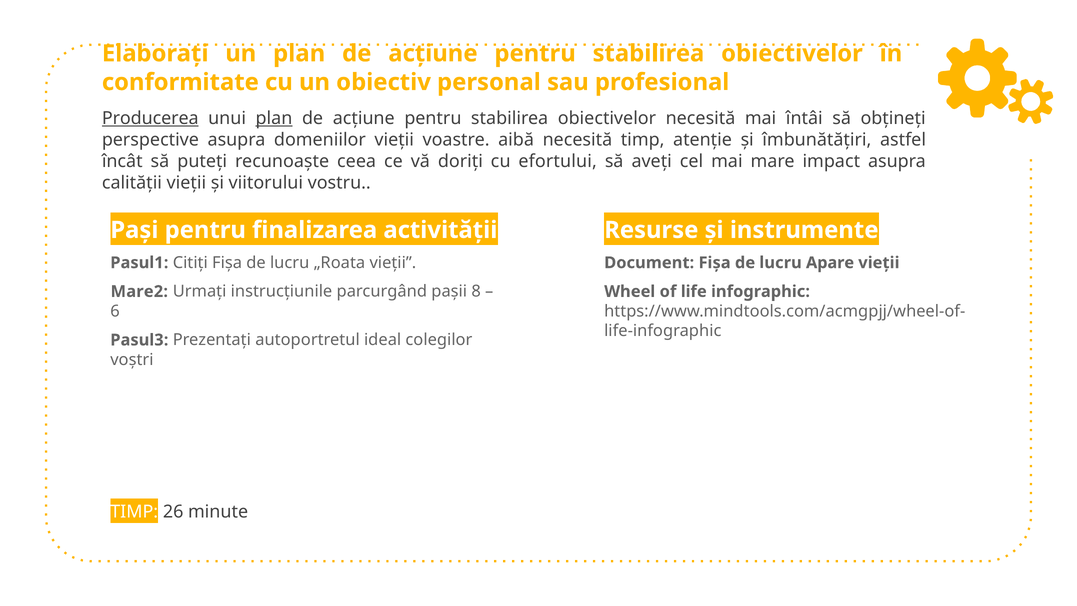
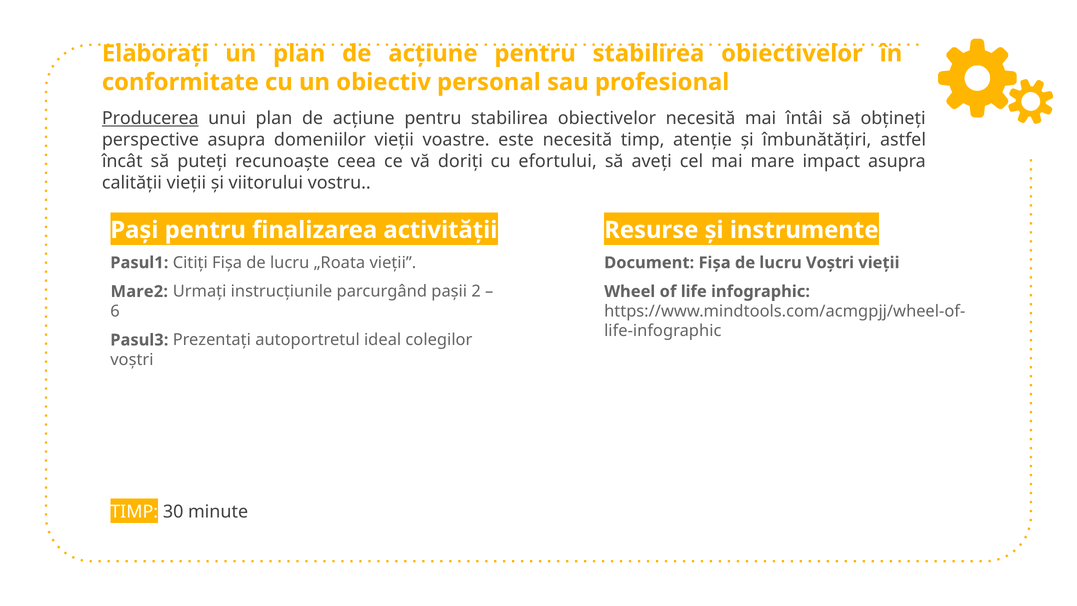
plan at (274, 118) underline: present -> none
aibă: aibă -> este
lucru Apare: Apare -> Voștri
8: 8 -> 2
26: 26 -> 30
